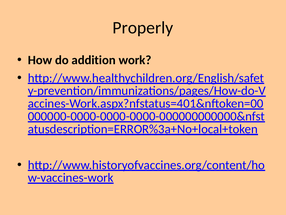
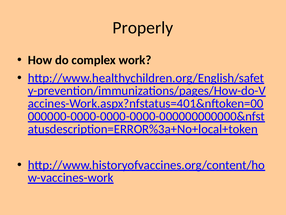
addition: addition -> complex
